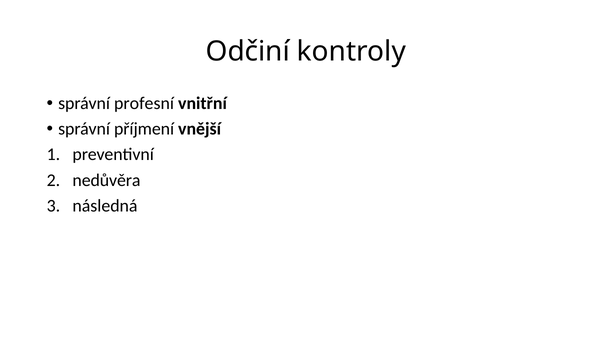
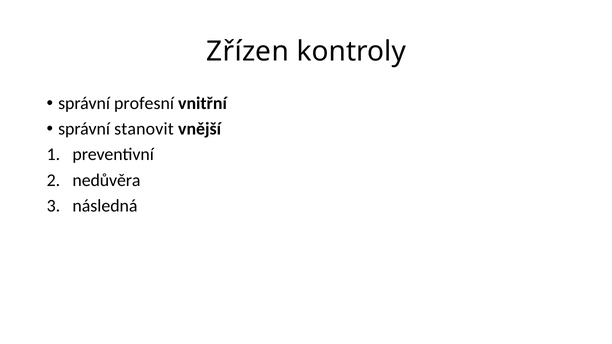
Odčiní: Odčiní -> Zřízen
příjmení: příjmení -> stanovit
